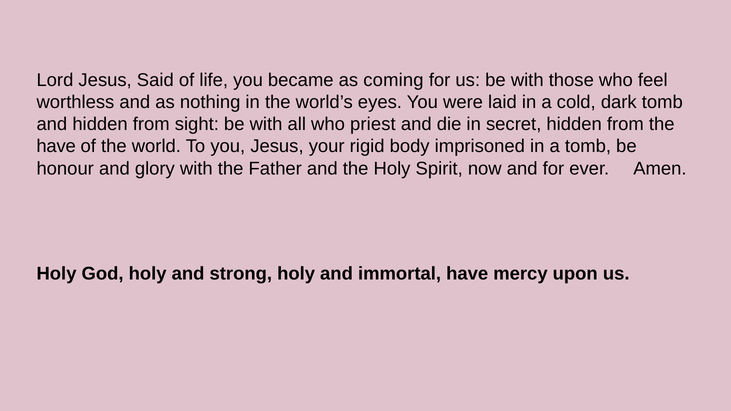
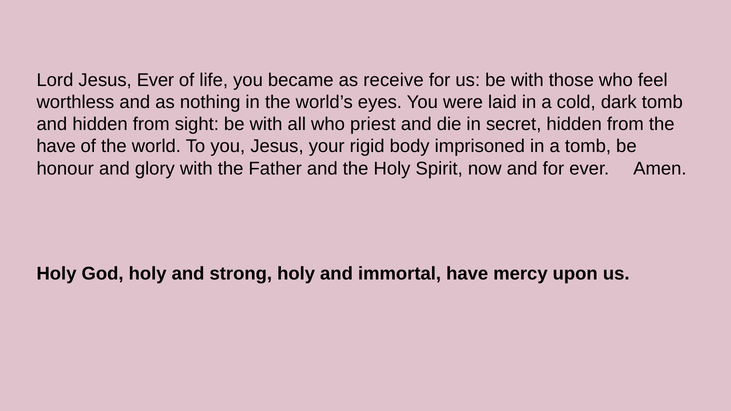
Jesus Said: Said -> Ever
coming: coming -> receive
